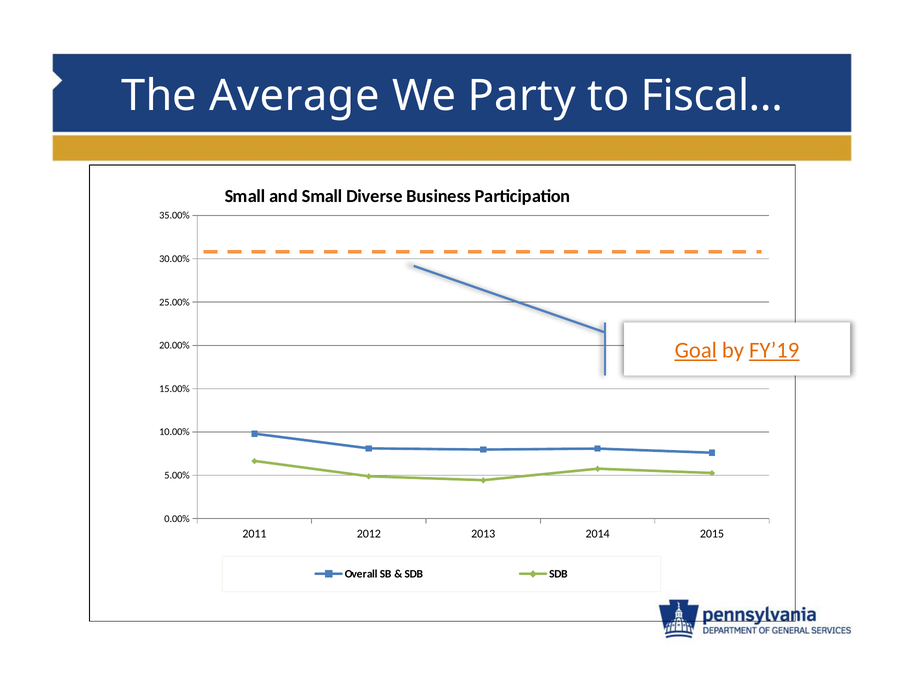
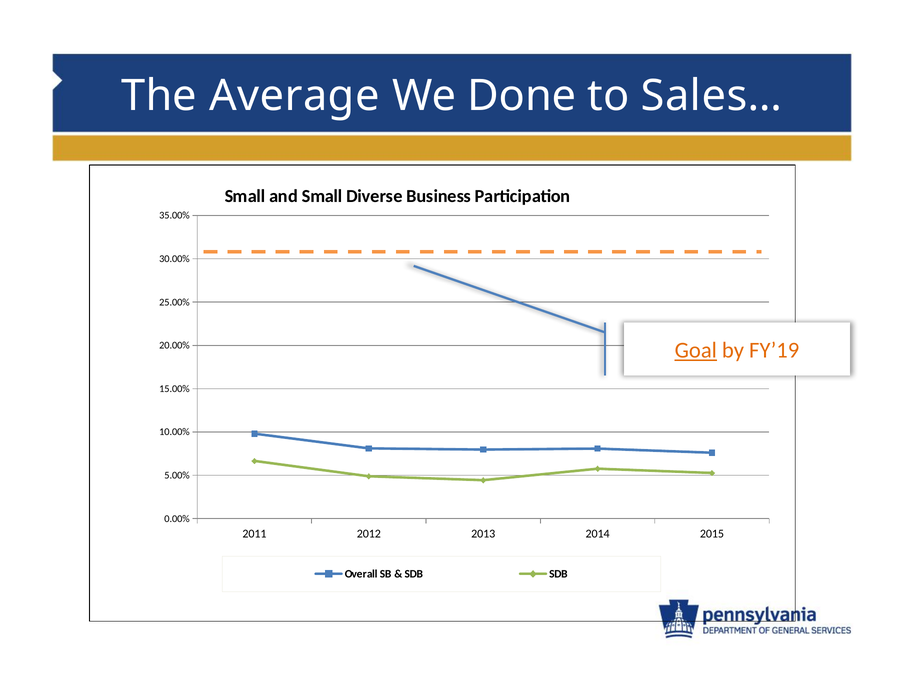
Party: Party -> Done
Fiscal…: Fiscal… -> Sales…
FY’19 underline: present -> none
